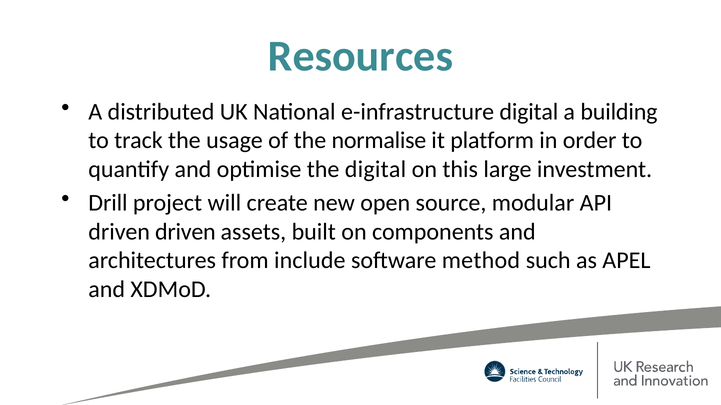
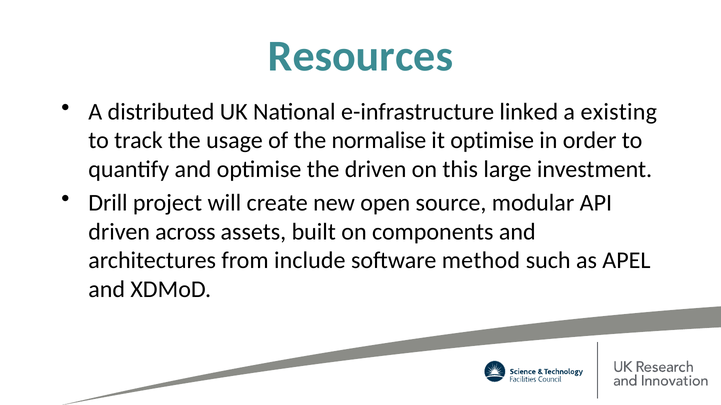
e-infrastructure digital: digital -> linked
building: building -> existing
it platform: platform -> optimise
the digital: digital -> driven
driven driven: driven -> across
